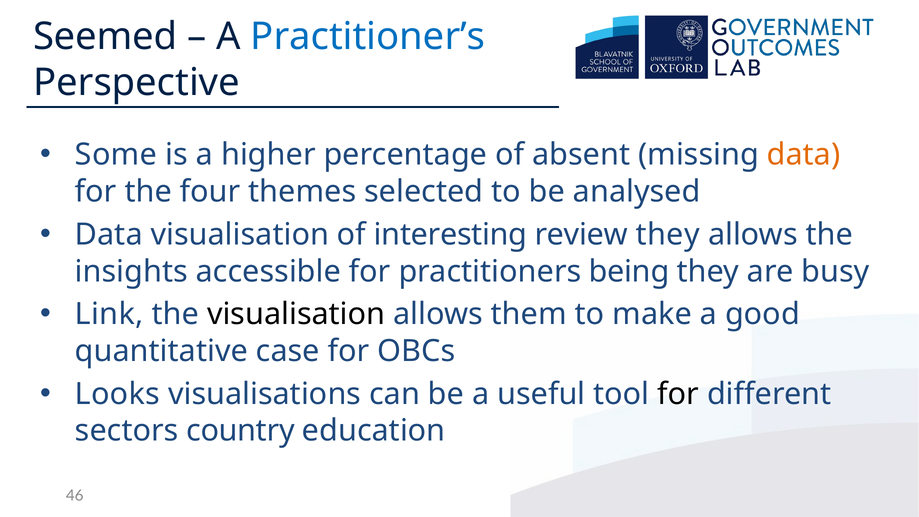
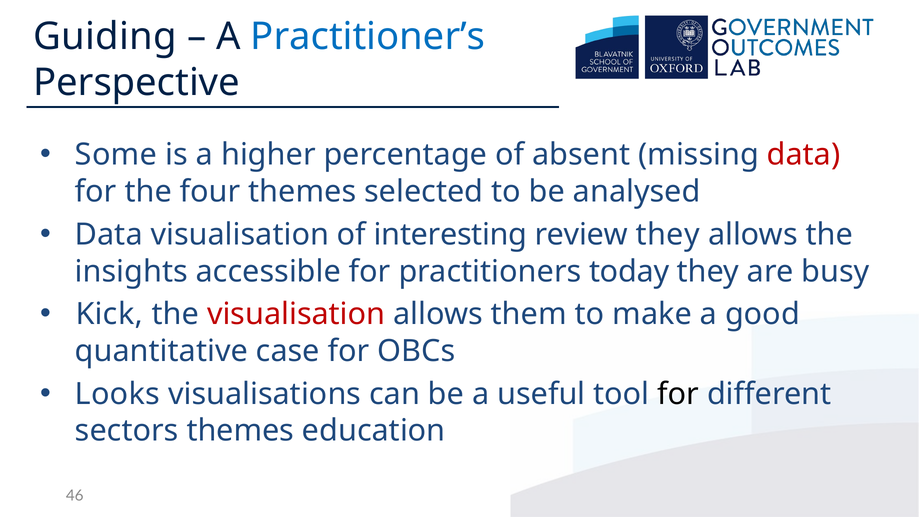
Seemed: Seemed -> Guiding
data at (804, 155) colour: orange -> red
being: being -> today
Link: Link -> Kick
visualisation at (296, 314) colour: black -> red
sectors country: country -> themes
